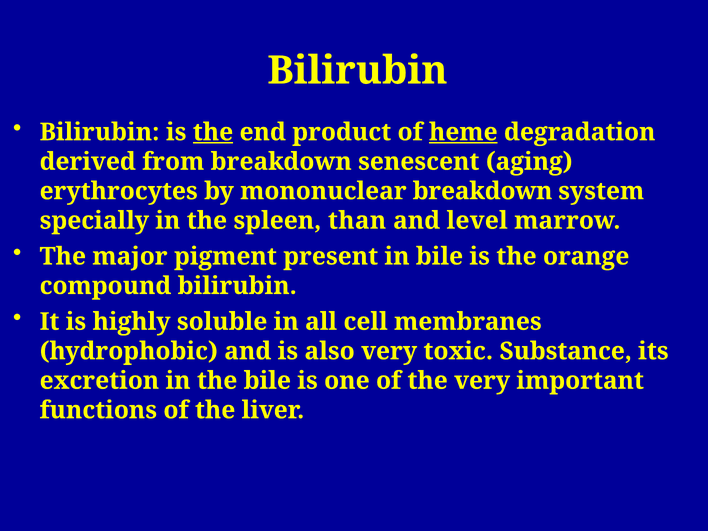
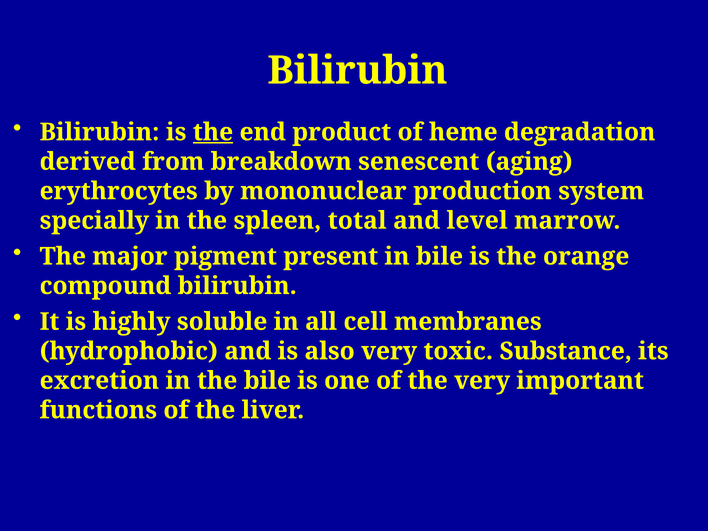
heme underline: present -> none
mononuclear breakdown: breakdown -> production
than: than -> total
